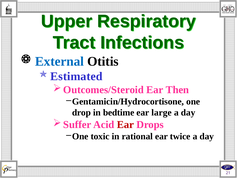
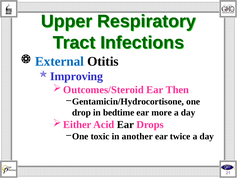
Estimated: Estimated -> Improving
large: large -> more
Suffer: Suffer -> Either
Ear at (125, 124) colour: red -> black
rational: rational -> another
